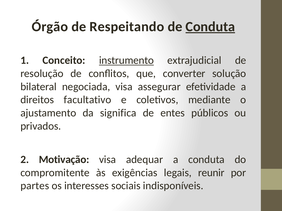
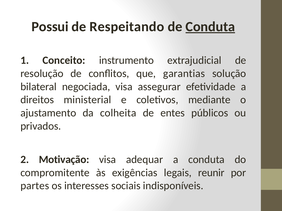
Órgão: Órgão -> Possui
instrumento underline: present -> none
converter: converter -> garantias
facultativo: facultativo -> ministerial
significa: significa -> colheita
